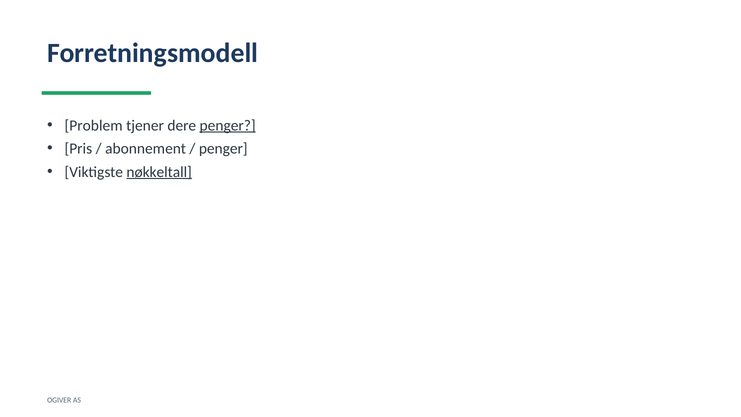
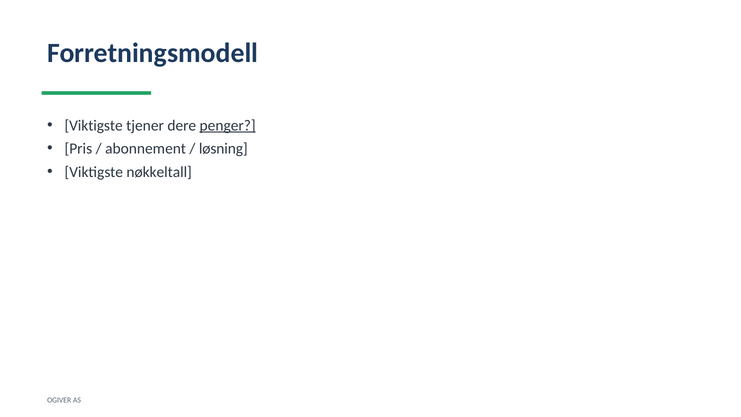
Problem at (94, 126): Problem -> Viktigste
penger at (223, 149): penger -> løsning
nøkkeltall underline: present -> none
